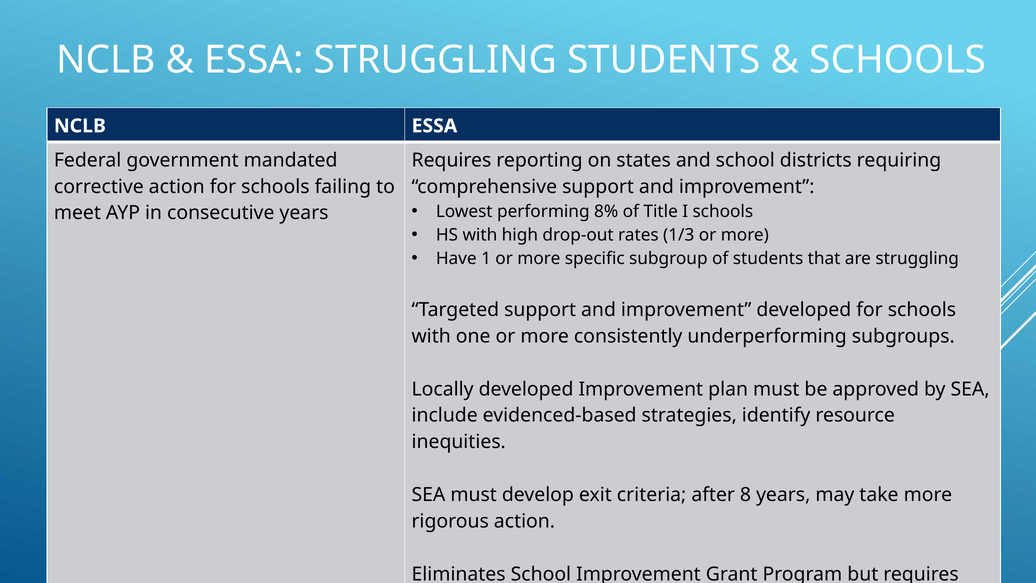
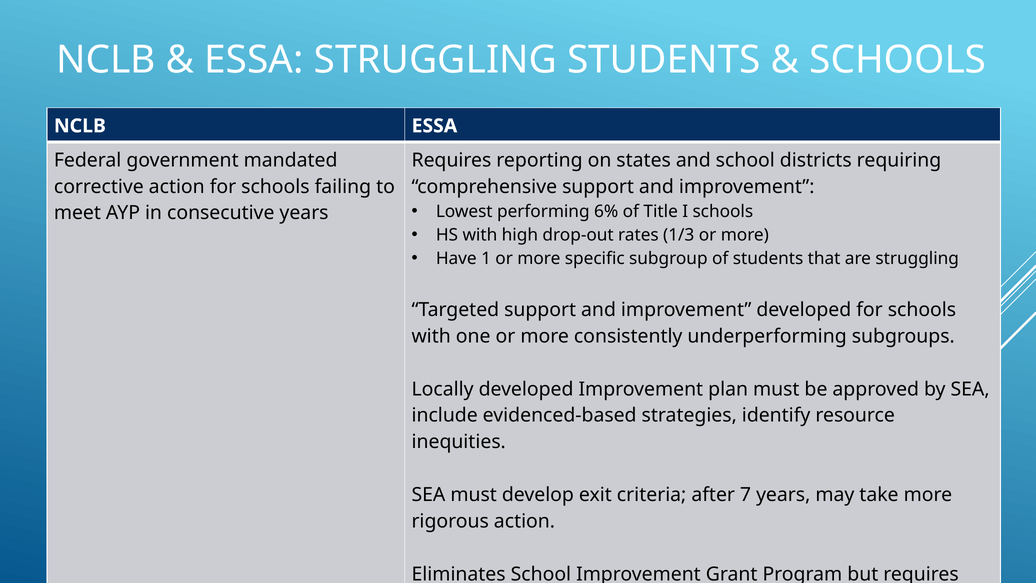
8%: 8% -> 6%
8: 8 -> 7
